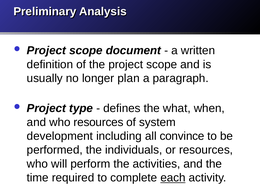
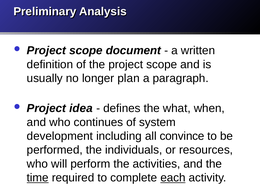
type: type -> idea
who resources: resources -> continues
time underline: none -> present
